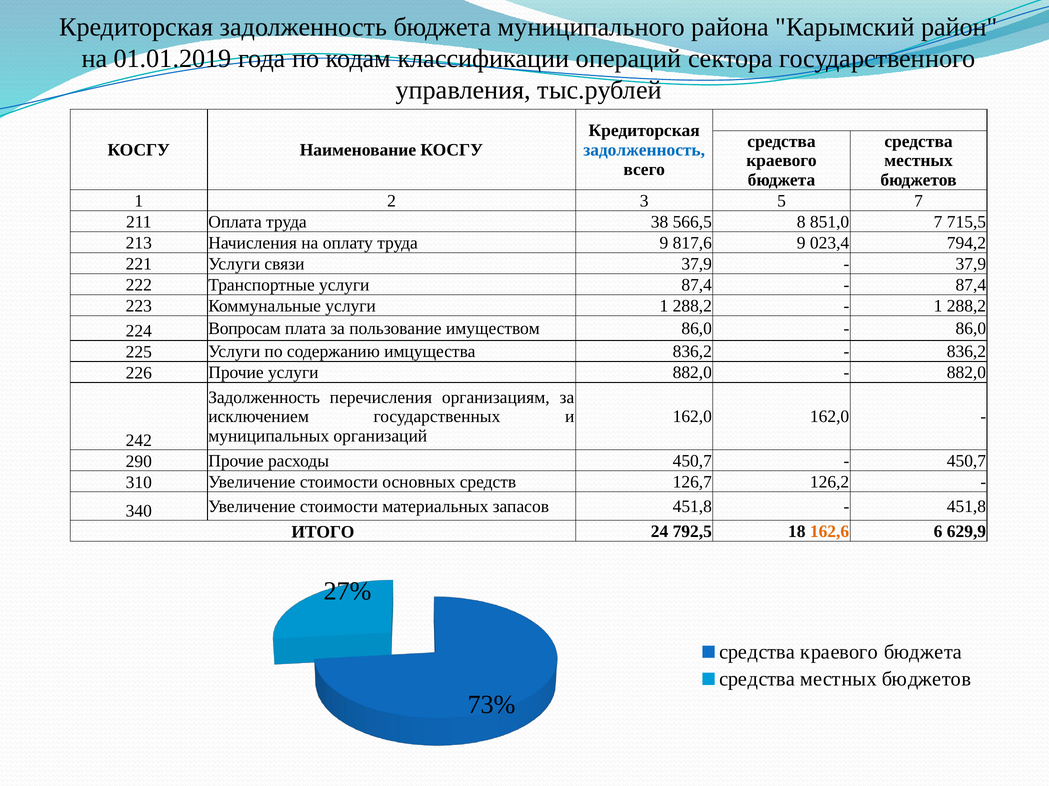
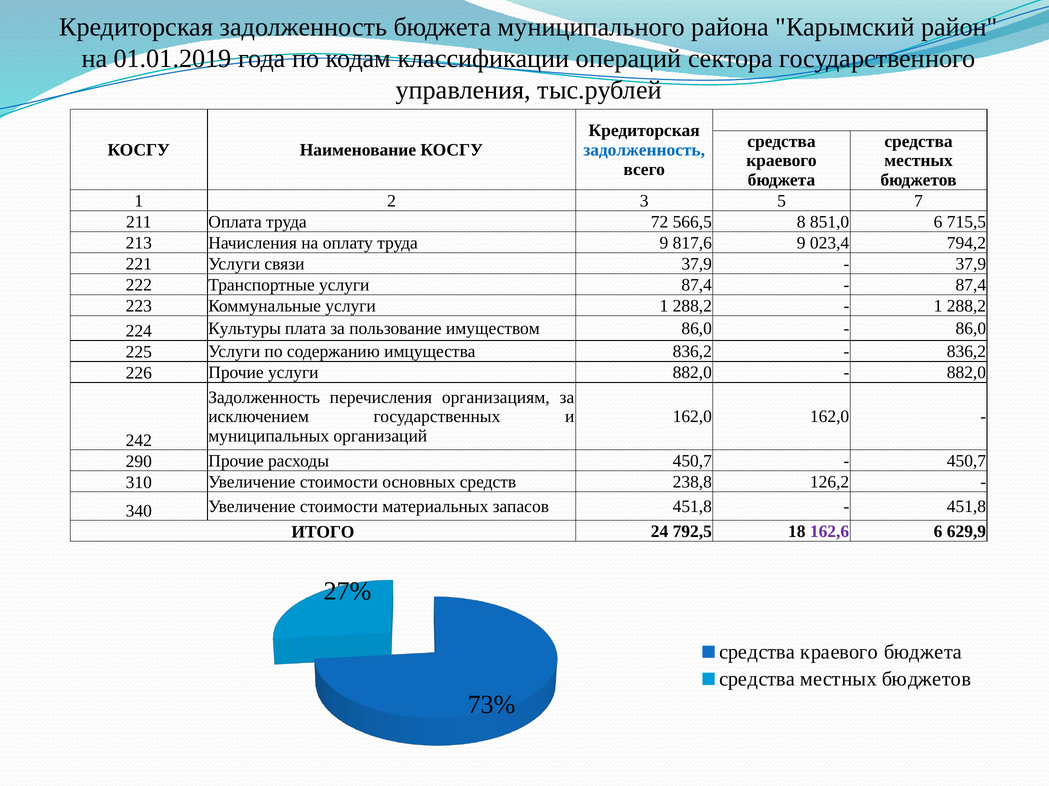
38: 38 -> 72
851,0 7: 7 -> 6
Вопросам: Вопросам -> Культуры
126,7: 126,7 -> 238,8
162,6 colour: orange -> purple
